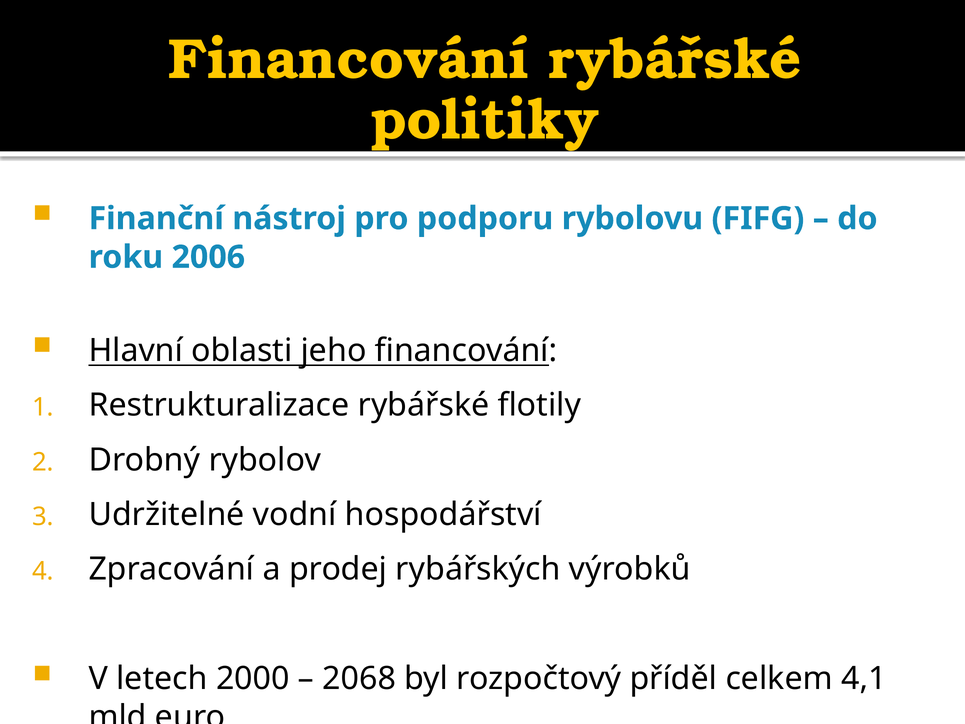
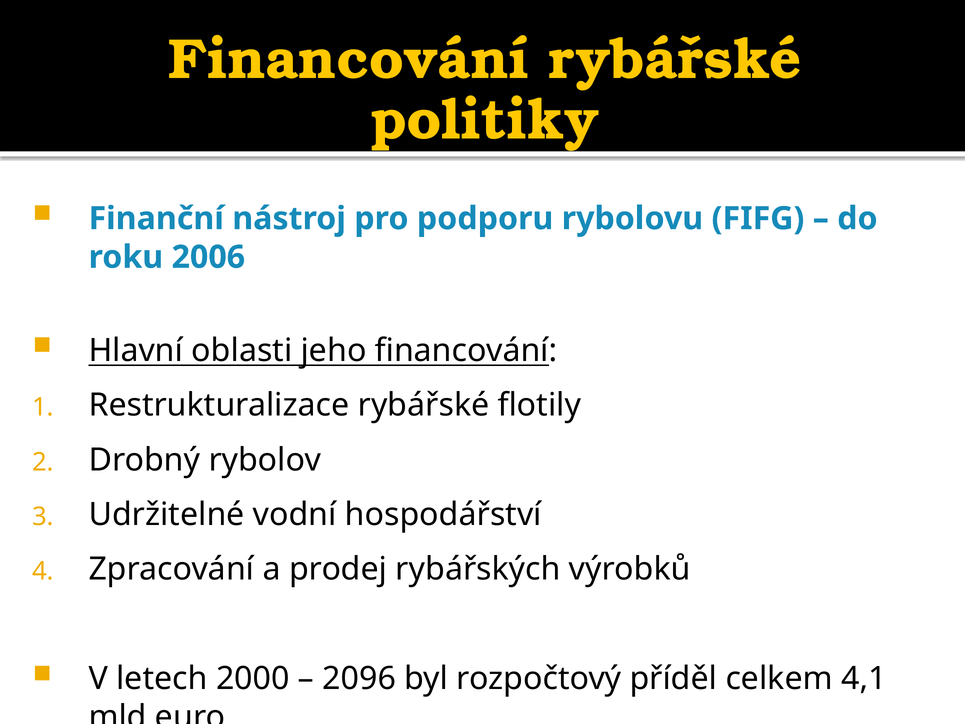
2068: 2068 -> 2096
